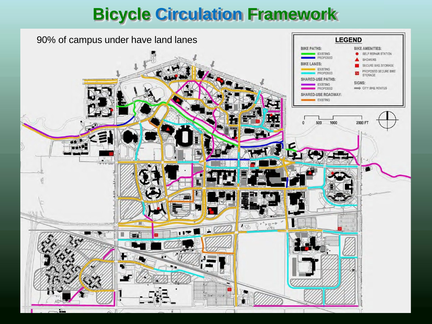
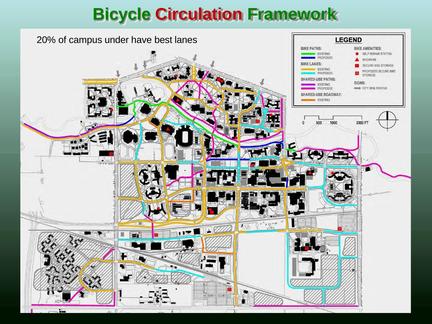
Circulation colour: blue -> red
90%: 90% -> 20%
land: land -> best
